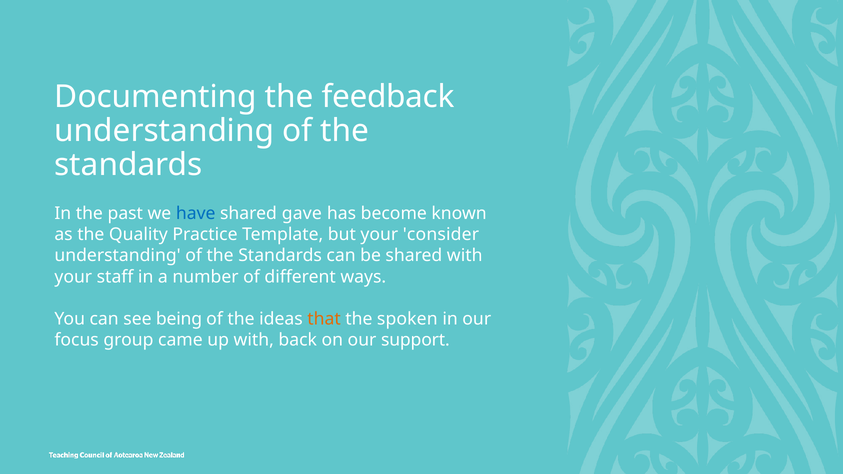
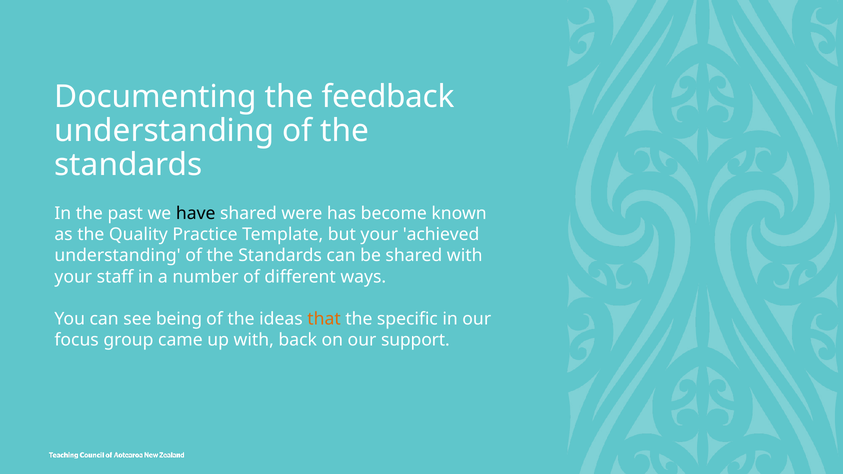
have colour: blue -> black
gave: gave -> were
consider: consider -> achieved
spoken: spoken -> specific
